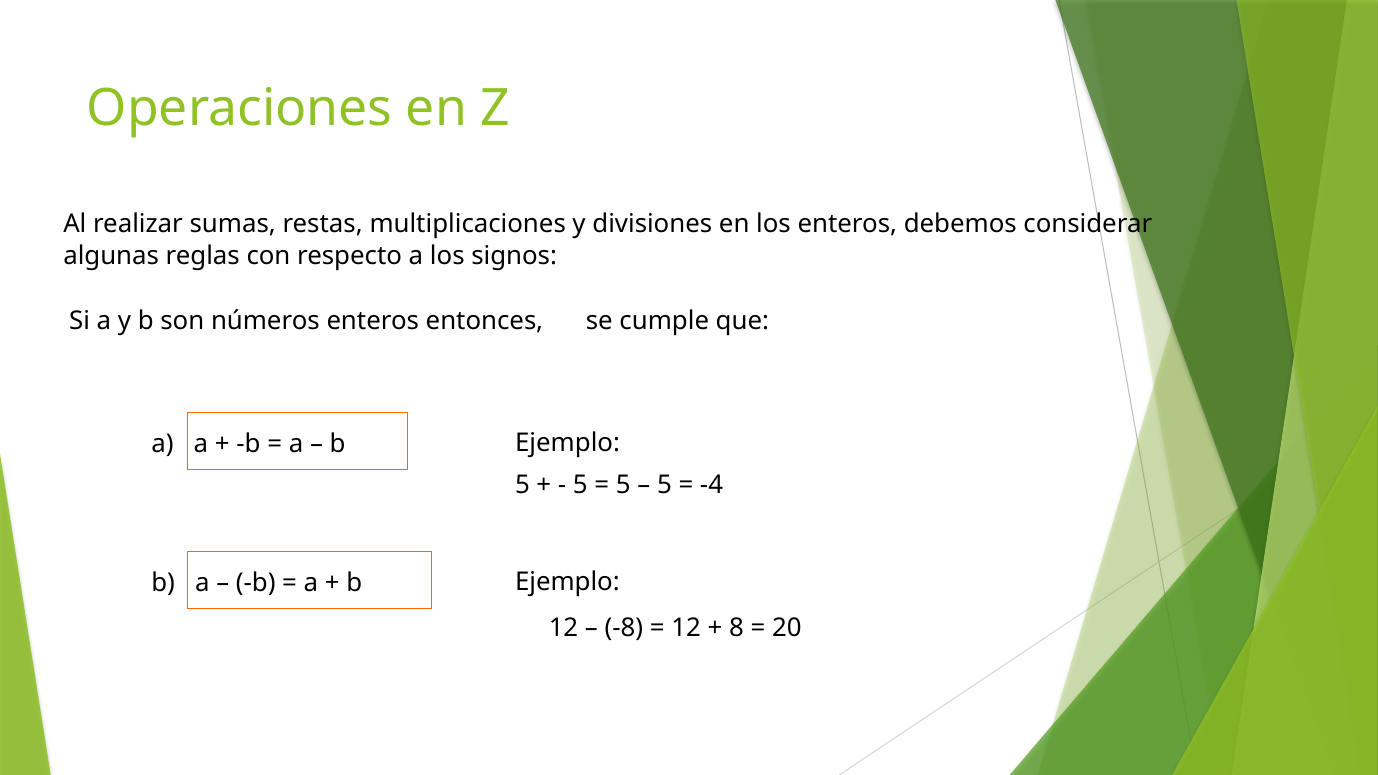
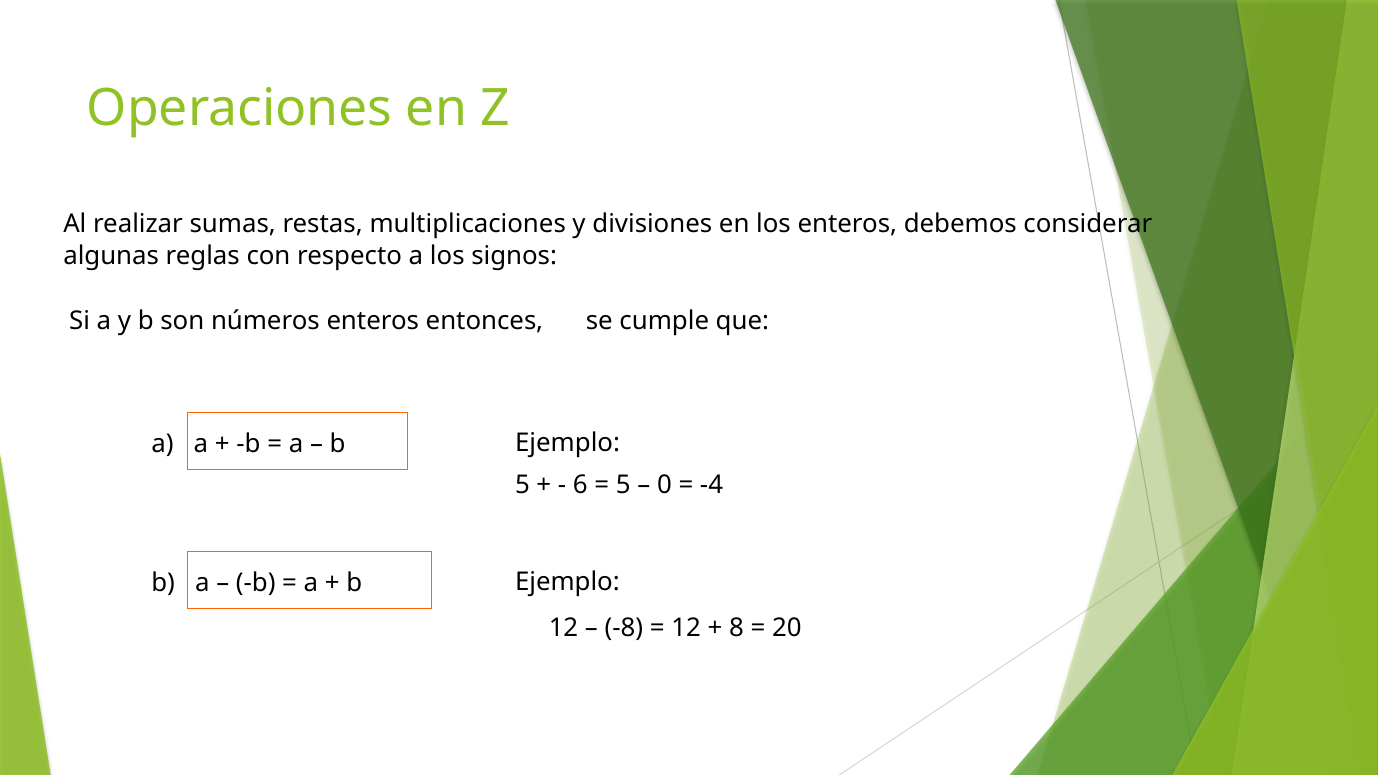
5 at (580, 485): 5 -> 6
5 at (664, 485): 5 -> 0
